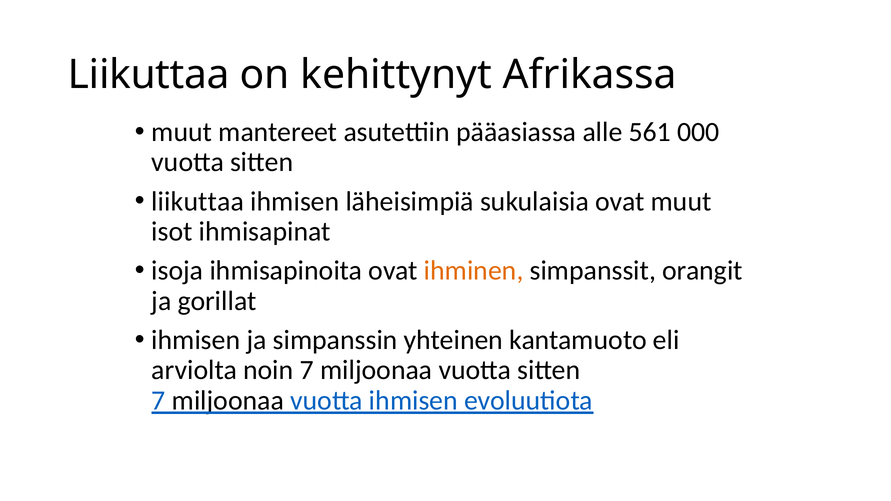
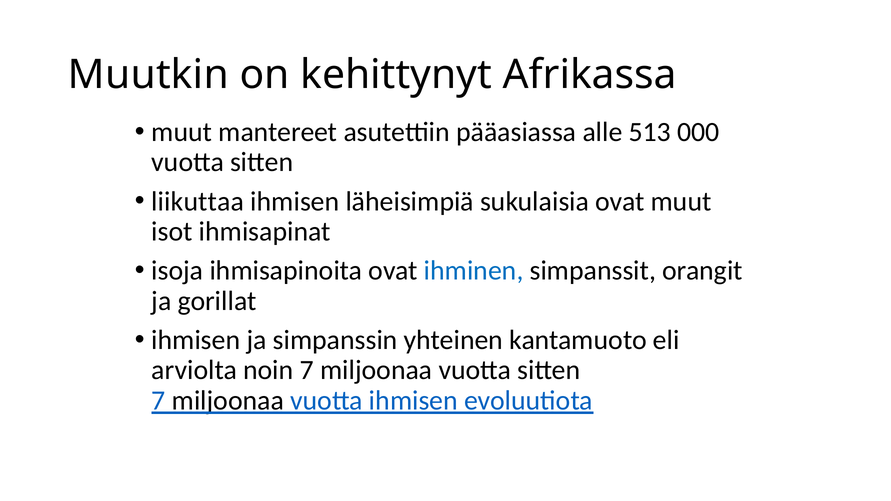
Liikuttaa at (149, 75): Liikuttaa -> Muutkin
561: 561 -> 513
ihminen colour: orange -> blue
